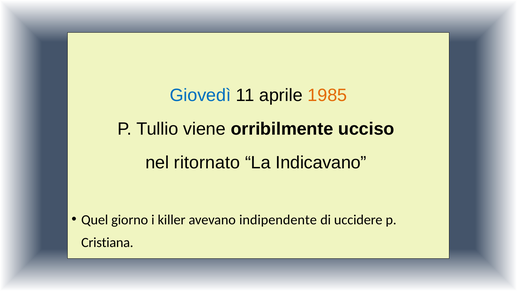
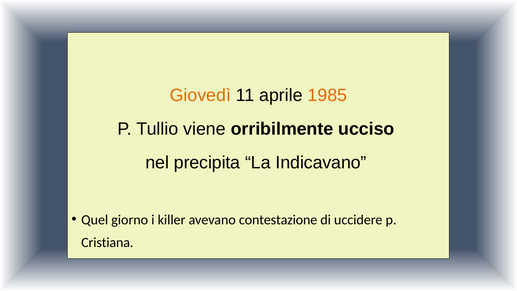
Giovedì colour: blue -> orange
ritornato: ritornato -> precipita
indipendente: indipendente -> contestazione
